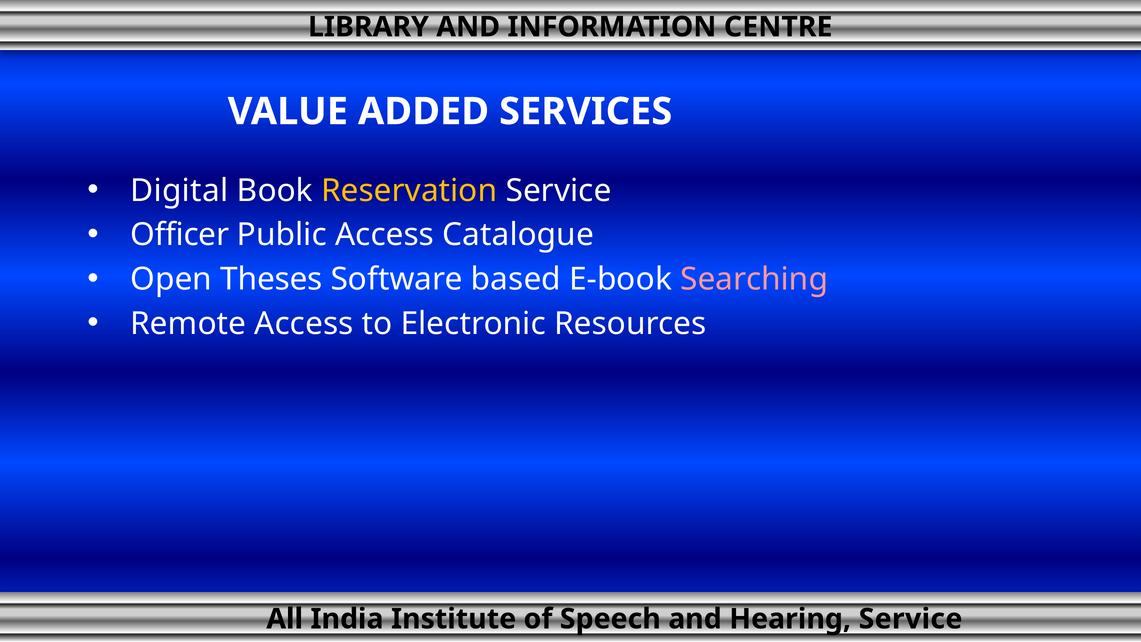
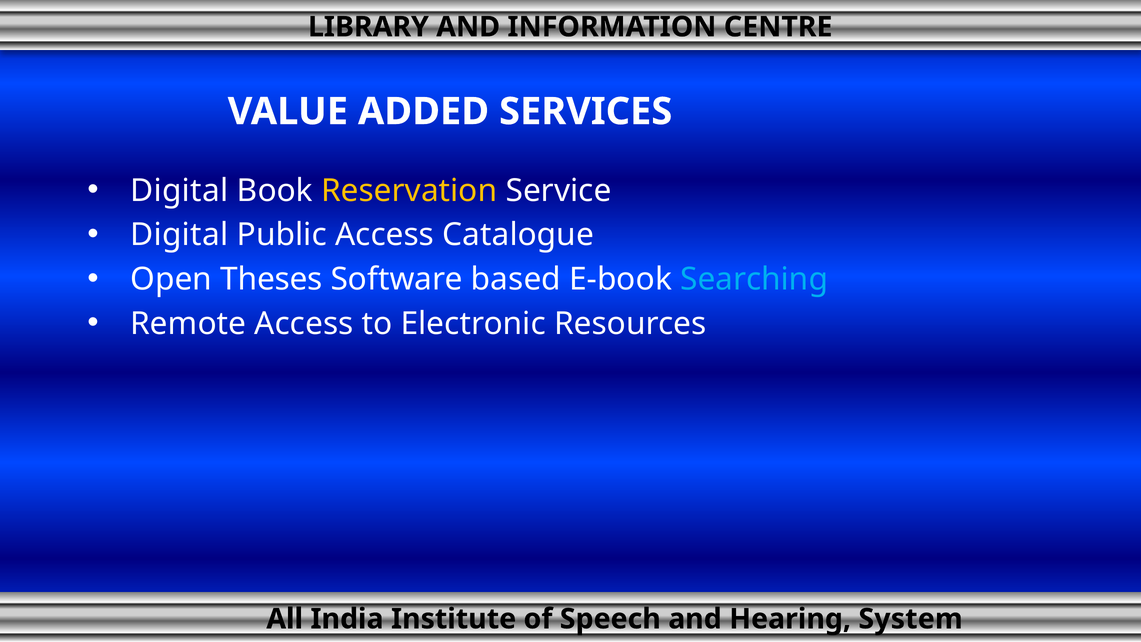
Officer at (180, 235): Officer -> Digital
Searching colour: pink -> light blue
Hearing Service: Service -> System
